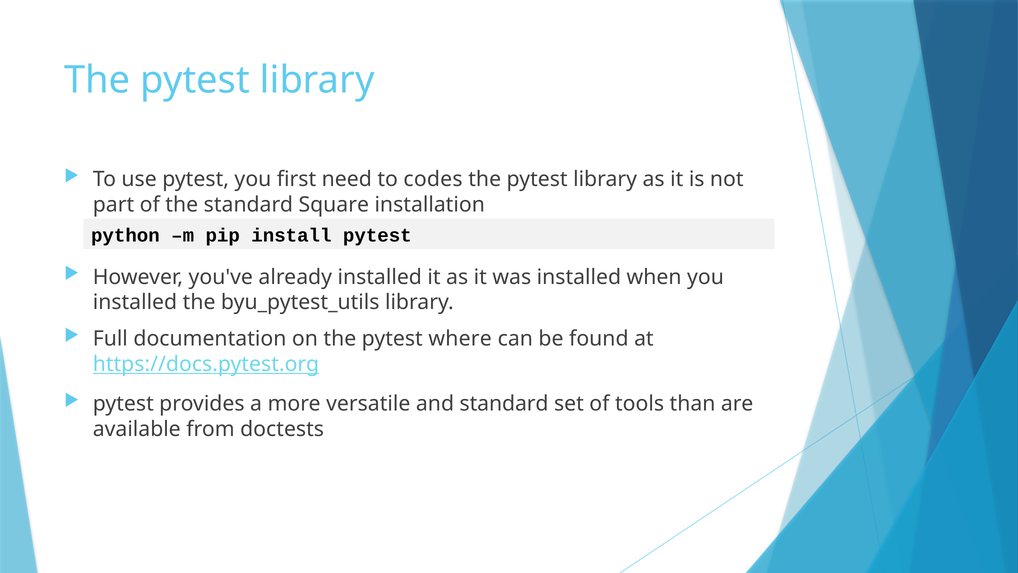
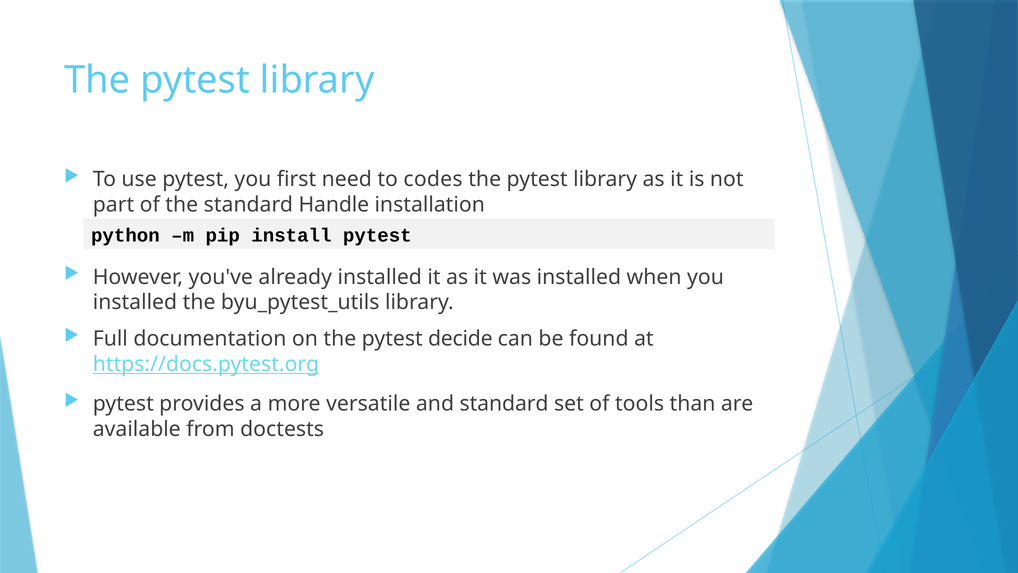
Square: Square -> Handle
where: where -> decide
